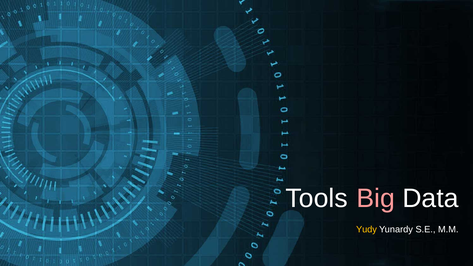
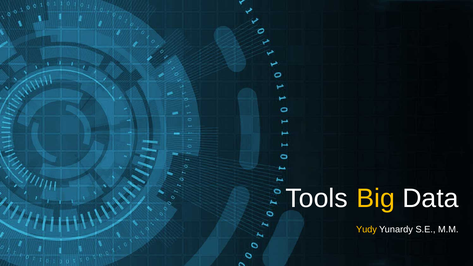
Big colour: pink -> yellow
